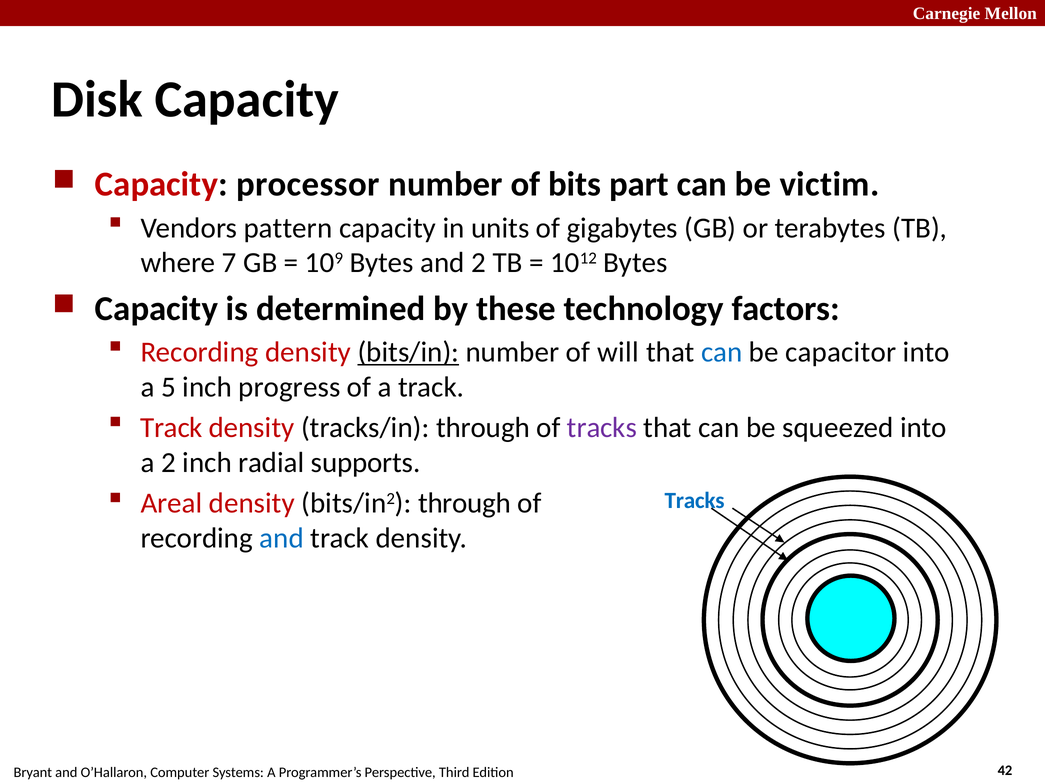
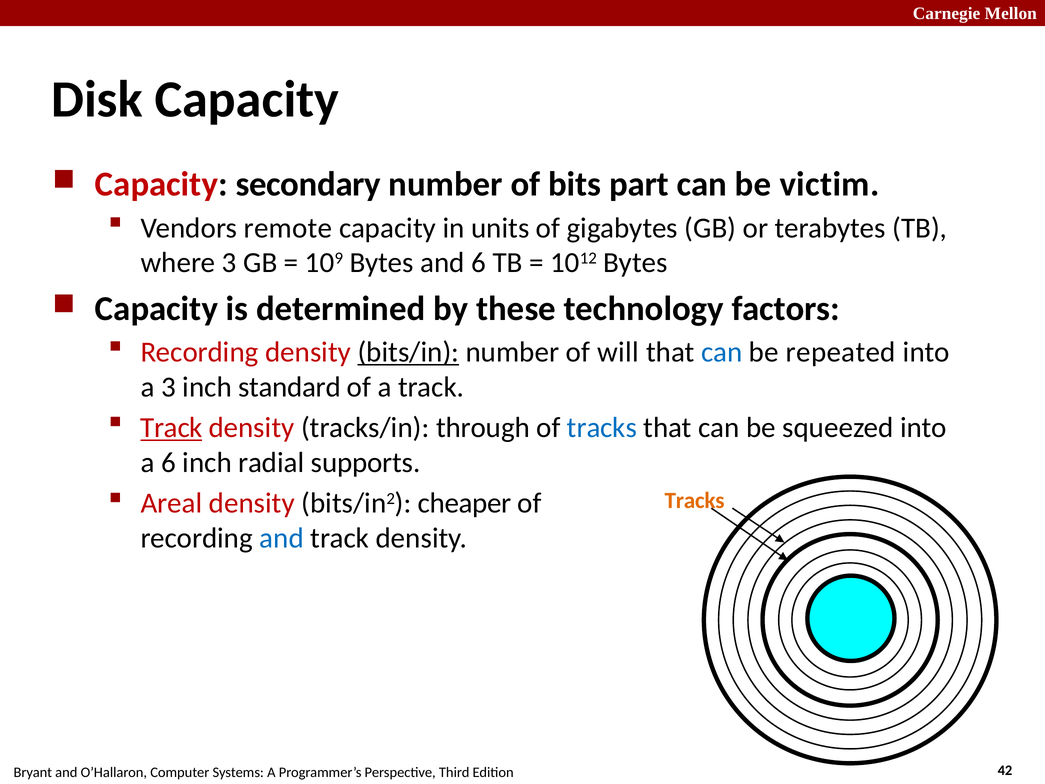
processor: processor -> secondary
pattern: pattern -> remote
where 7: 7 -> 3
and 2: 2 -> 6
capacitor: capacitor -> repeated
a 5: 5 -> 3
progress: progress -> standard
Track at (171, 428) underline: none -> present
tracks at (602, 428) colour: purple -> blue
a 2: 2 -> 6
bits/in2 through: through -> cheaper
Tracks at (695, 500) colour: blue -> orange
